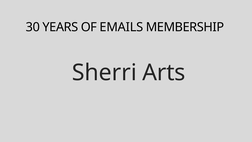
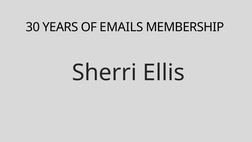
Arts: Arts -> Ellis
